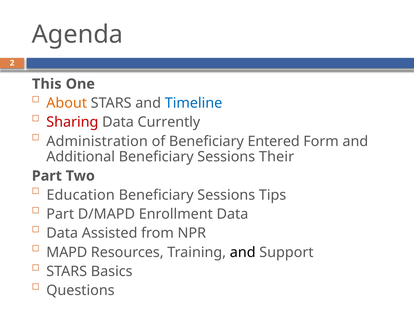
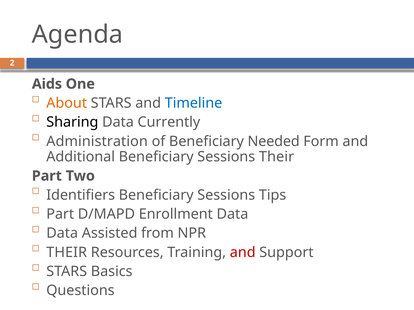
This: This -> Aids
Sharing colour: red -> black
Entered: Entered -> Needed
Education: Education -> Identifiers
MAPD at (67, 253): MAPD -> THEIR
and at (243, 253) colour: black -> red
